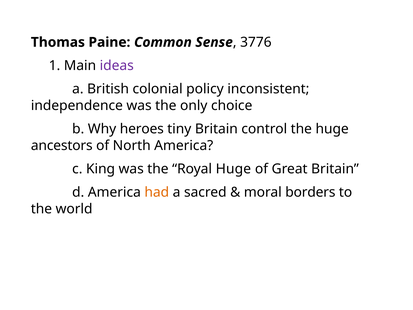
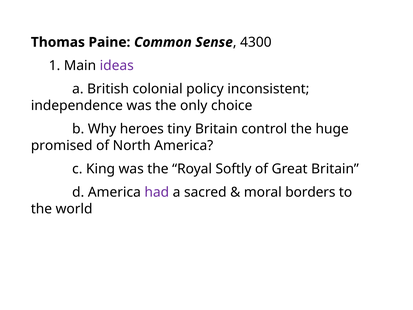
3776: 3776 -> 4300
ancestors: ancestors -> promised
Royal Huge: Huge -> Softly
had colour: orange -> purple
